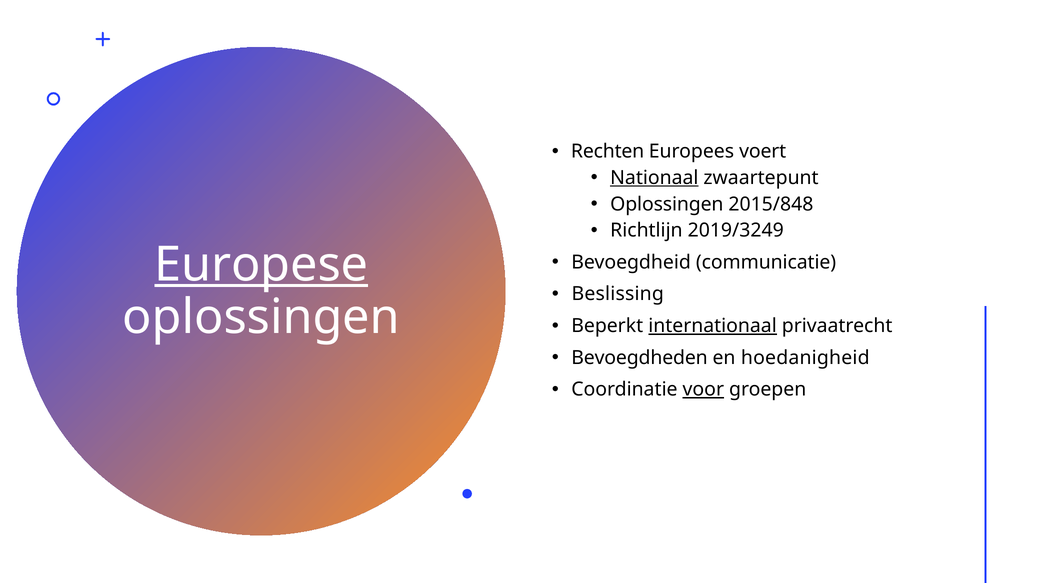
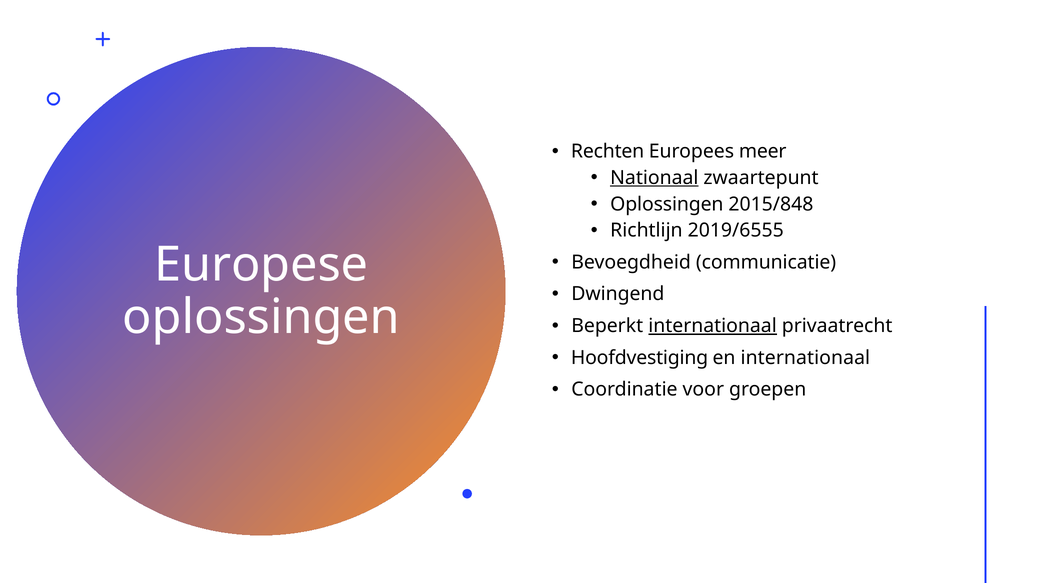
voert: voert -> meer
2019/3249: 2019/3249 -> 2019/6555
Europese underline: present -> none
Beslissing: Beslissing -> Dwingend
Bevoegdheden: Bevoegdheden -> Hoofdvestiging
en hoedanigheid: hoedanigheid -> internationaal
voor underline: present -> none
